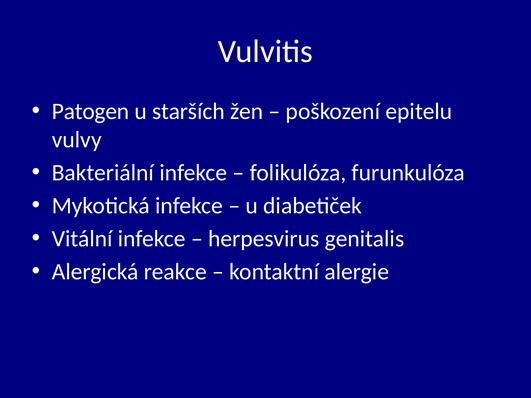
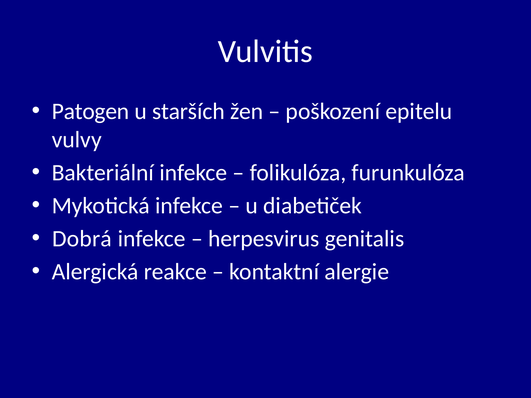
Vitální: Vitální -> Dobrá
